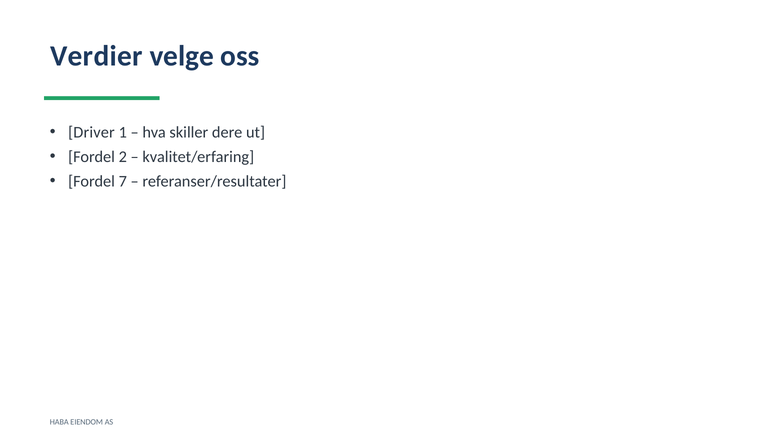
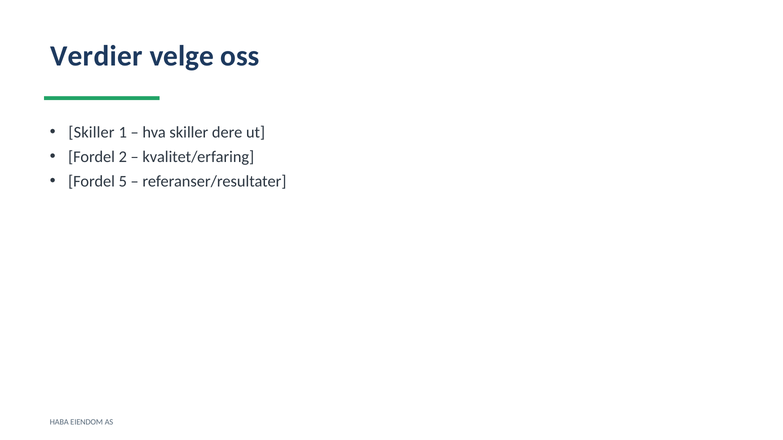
Driver at (91, 133): Driver -> Skiller
7: 7 -> 5
